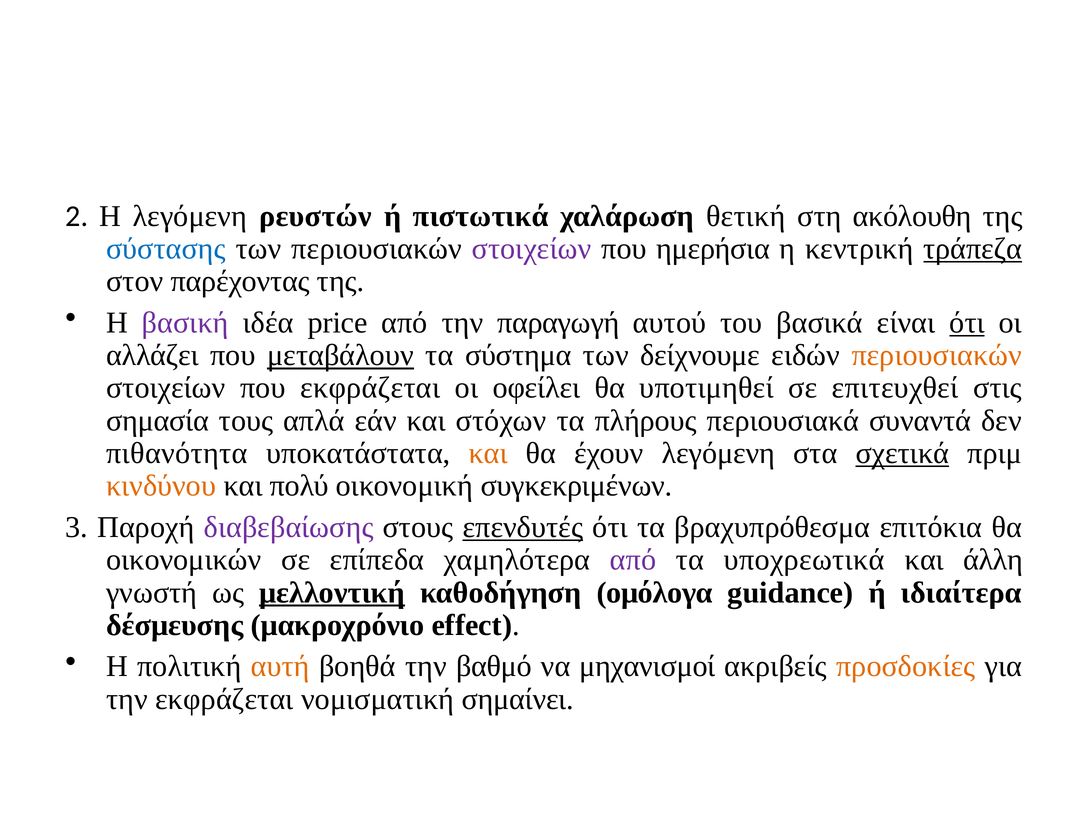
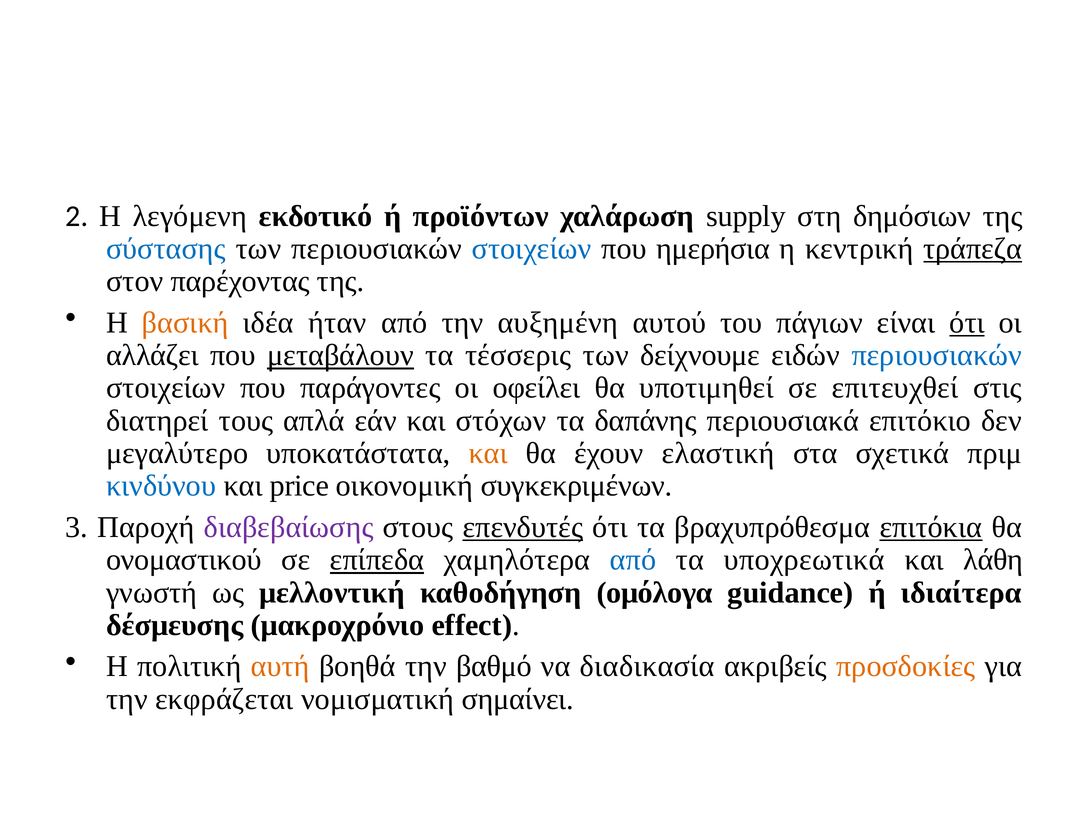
ρευστών: ρευστών -> εκδοτικό
πιστωτικά: πιστωτικά -> προϊόντων
θετική: θετική -> supply
ακόλουθη: ακόλουθη -> δημόσιων
στοιχείων at (532, 249) colour: purple -> blue
βασική colour: purple -> orange
price: price -> ήταν
παραγωγή: παραγωγή -> αυξημένη
βασικά: βασικά -> πάγιων
σύστημα: σύστημα -> τέσσερις
περιουσιακών at (937, 355) colour: orange -> blue
που εκφράζεται: εκφράζεται -> παράγοντες
σημασία: σημασία -> διατηρεί
πλήρους: πλήρους -> δαπάνης
συναντά: συναντά -> επιτόκιο
πιθανότητα: πιθανότητα -> μεγαλύτερο
έχουν λεγόμενη: λεγόμενη -> ελαστική
σχετικά underline: present -> none
κινδύνου colour: orange -> blue
πολύ: πολύ -> price
επιτόκια underline: none -> present
οικονομικών: οικονομικών -> ονομαστικού
επίπεδα underline: none -> present
από at (633, 560) colour: purple -> blue
άλλη: άλλη -> λάθη
μελλοντική underline: present -> none
μηχανισμοί: μηχανισμοί -> διαδικασία
